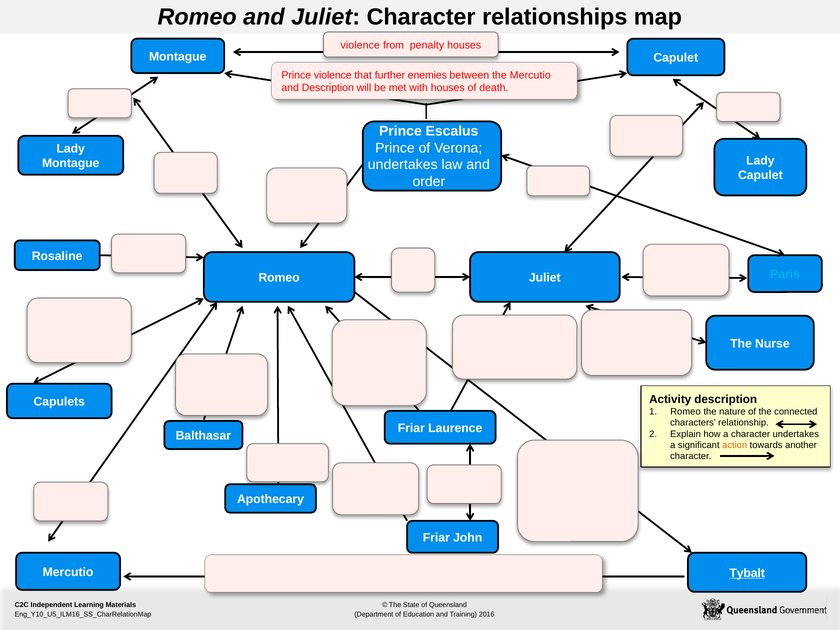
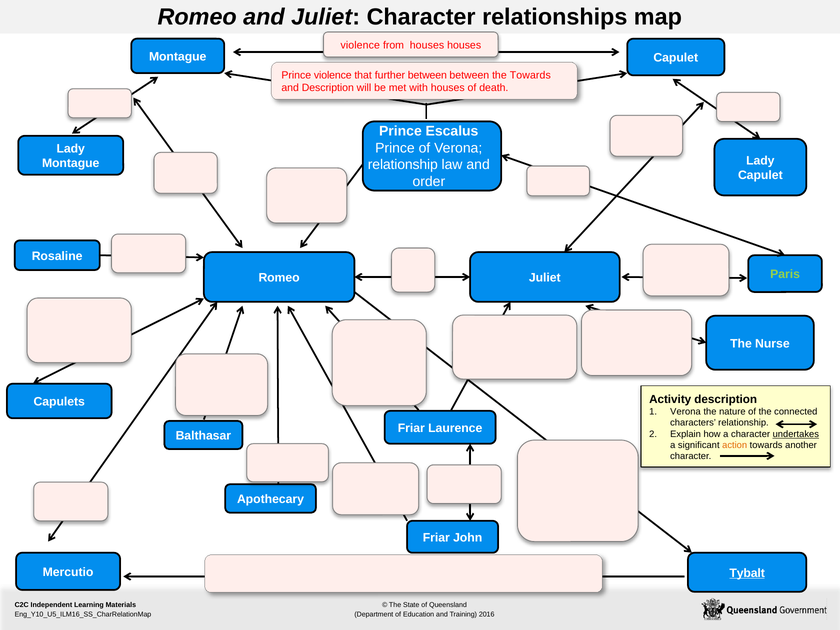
from penalty: penalty -> houses
further enemies: enemies -> between
the Mercutio: Mercutio -> Towards
undertakes at (403, 165): undertakes -> relationship
Paris colour: light blue -> light green
Romeo at (685, 412): Romeo -> Verona
undertakes at (796, 434) underline: none -> present
